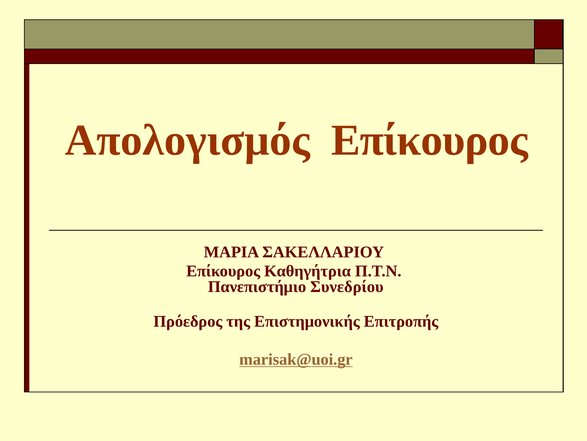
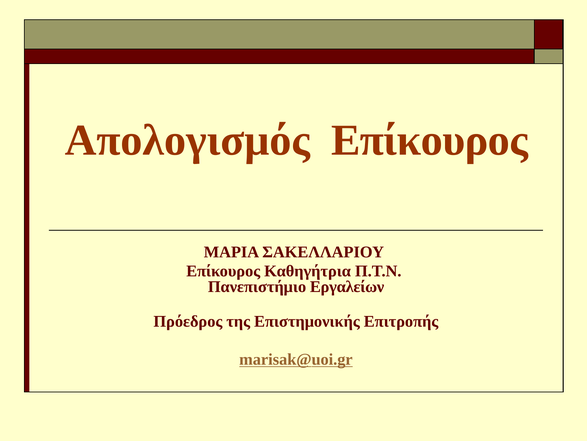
Συνεδρίου: Συνεδρίου -> Εργαλείων
